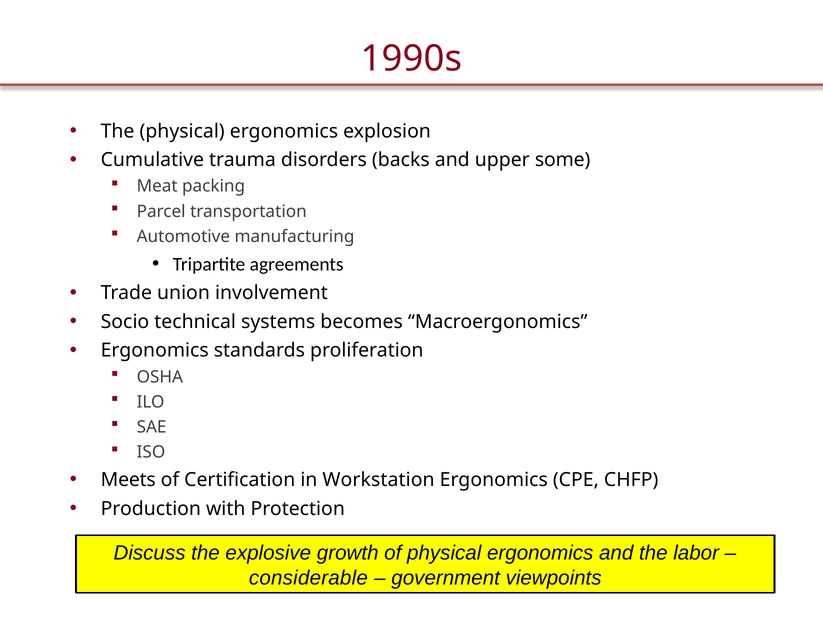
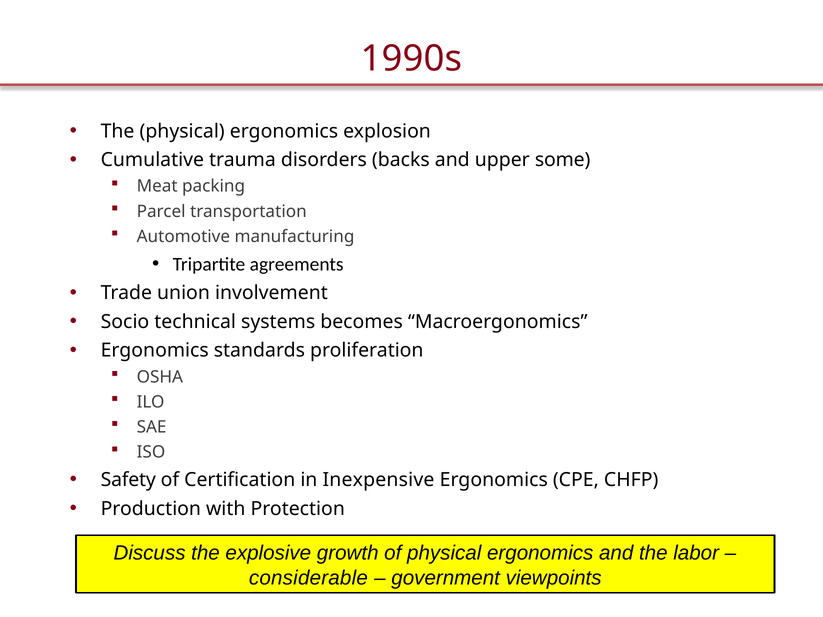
Meets: Meets -> Safety
Workstation: Workstation -> Inexpensive
